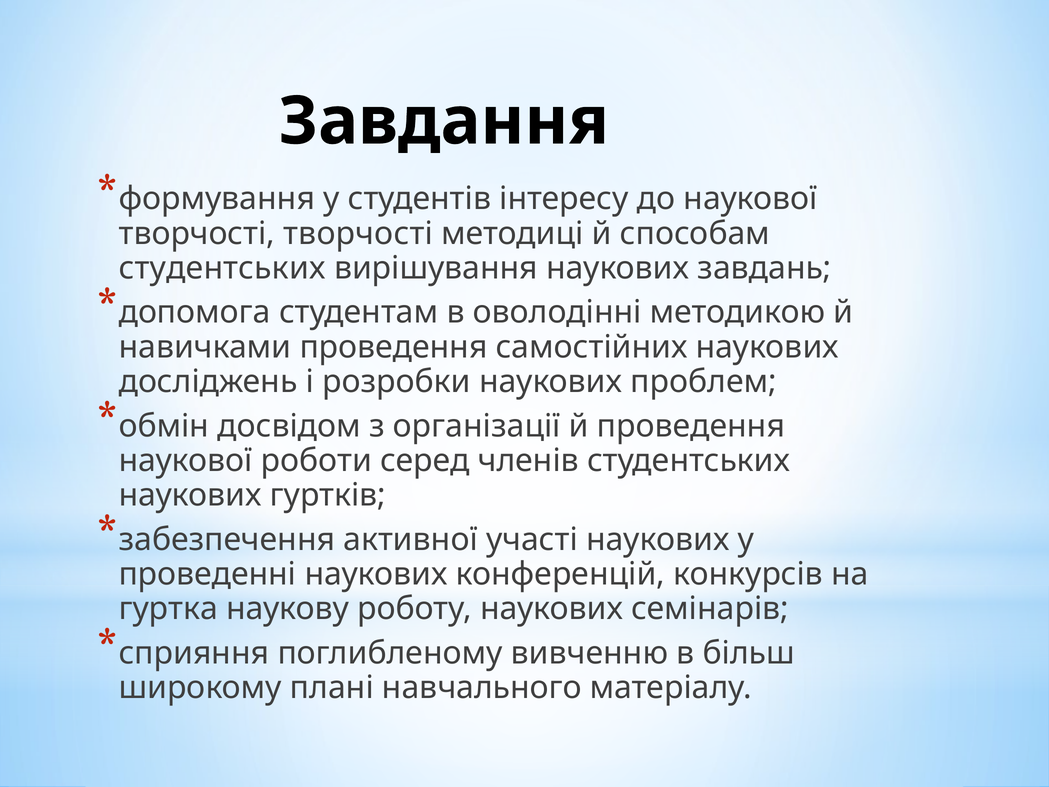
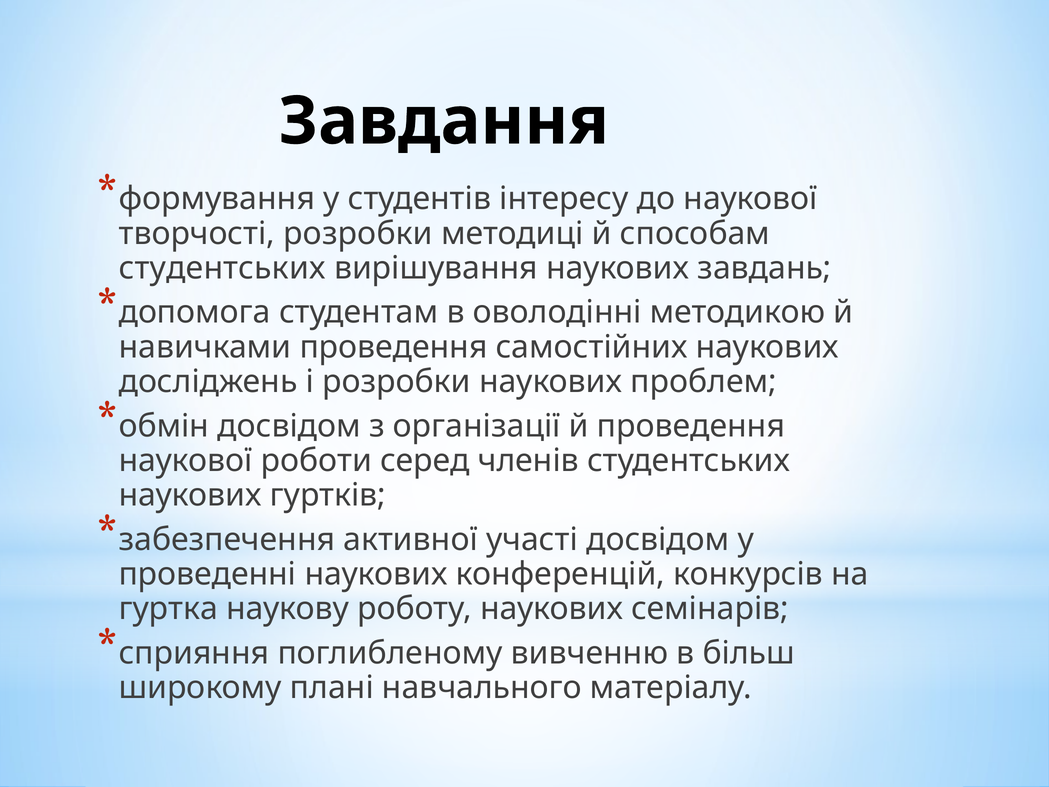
творчості творчості: творчості -> розробки
участі наукових: наукових -> досвідом
